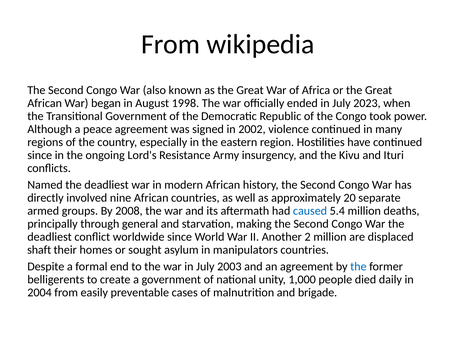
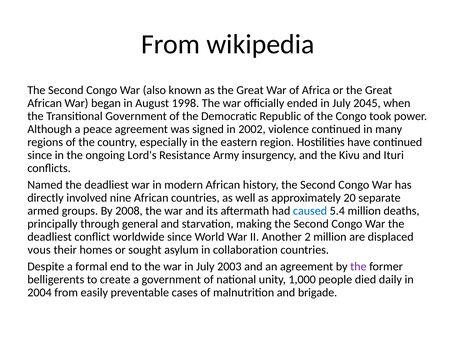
2023: 2023 -> 2045
shaft: shaft -> vous
manipulators: manipulators -> collaboration
the at (358, 266) colour: blue -> purple
